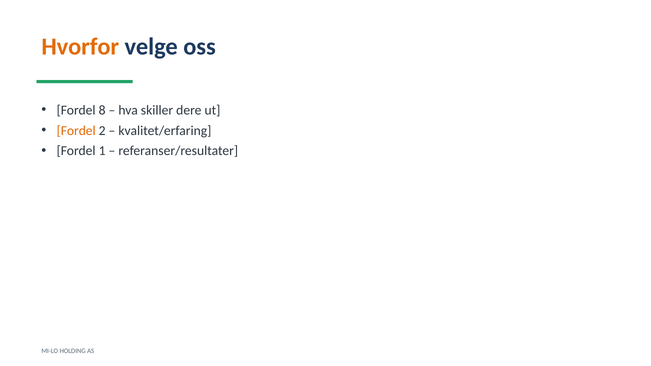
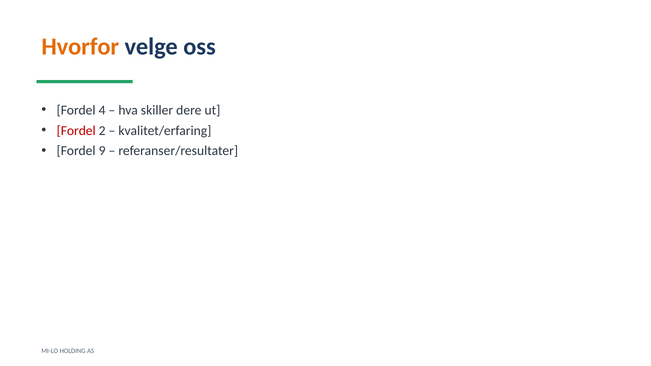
8: 8 -> 4
Fordel at (76, 131) colour: orange -> red
1: 1 -> 9
